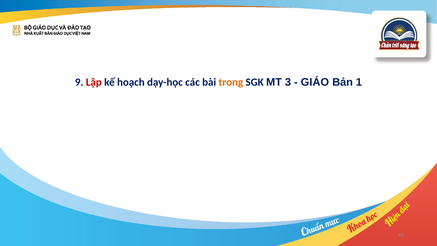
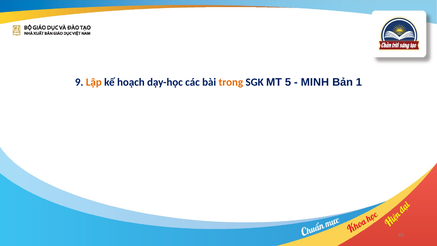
Lập colour: red -> orange
3: 3 -> 5
GIÁO: GIÁO -> MINH
